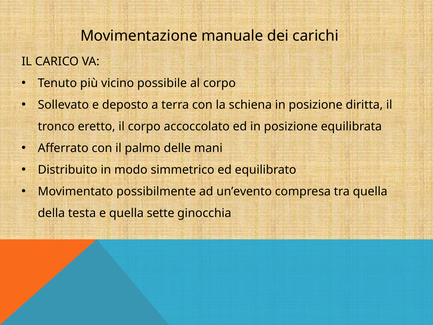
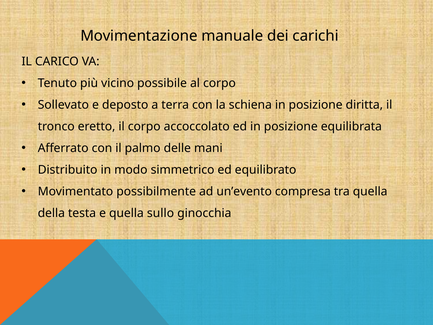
sette: sette -> sullo
